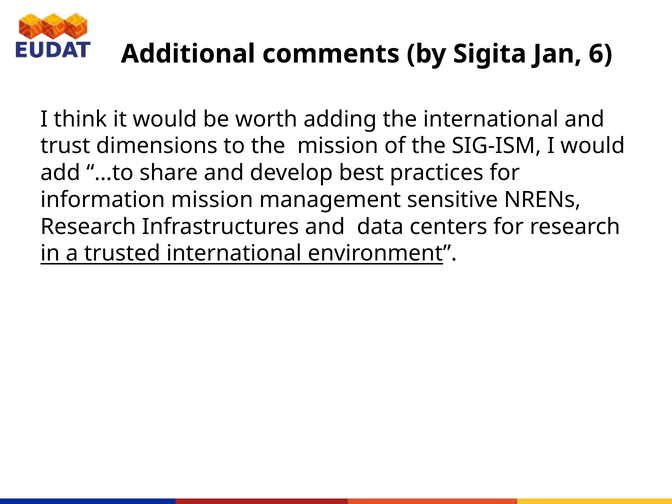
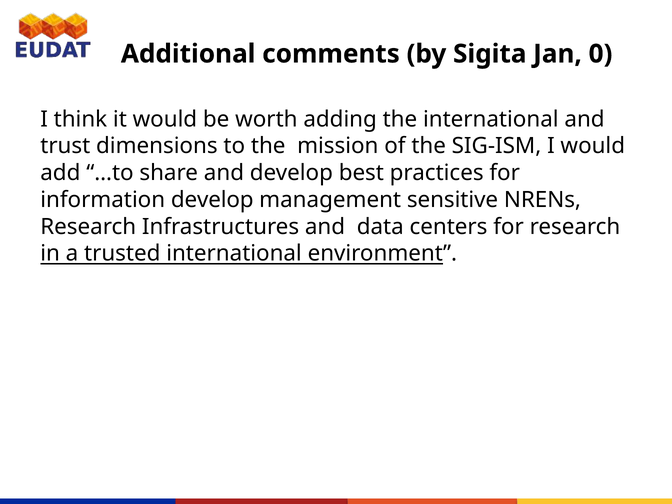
6: 6 -> 0
information mission: mission -> develop
